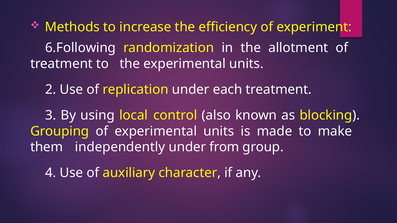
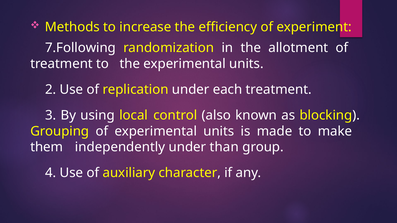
6.Following: 6.Following -> 7.Following
from: from -> than
